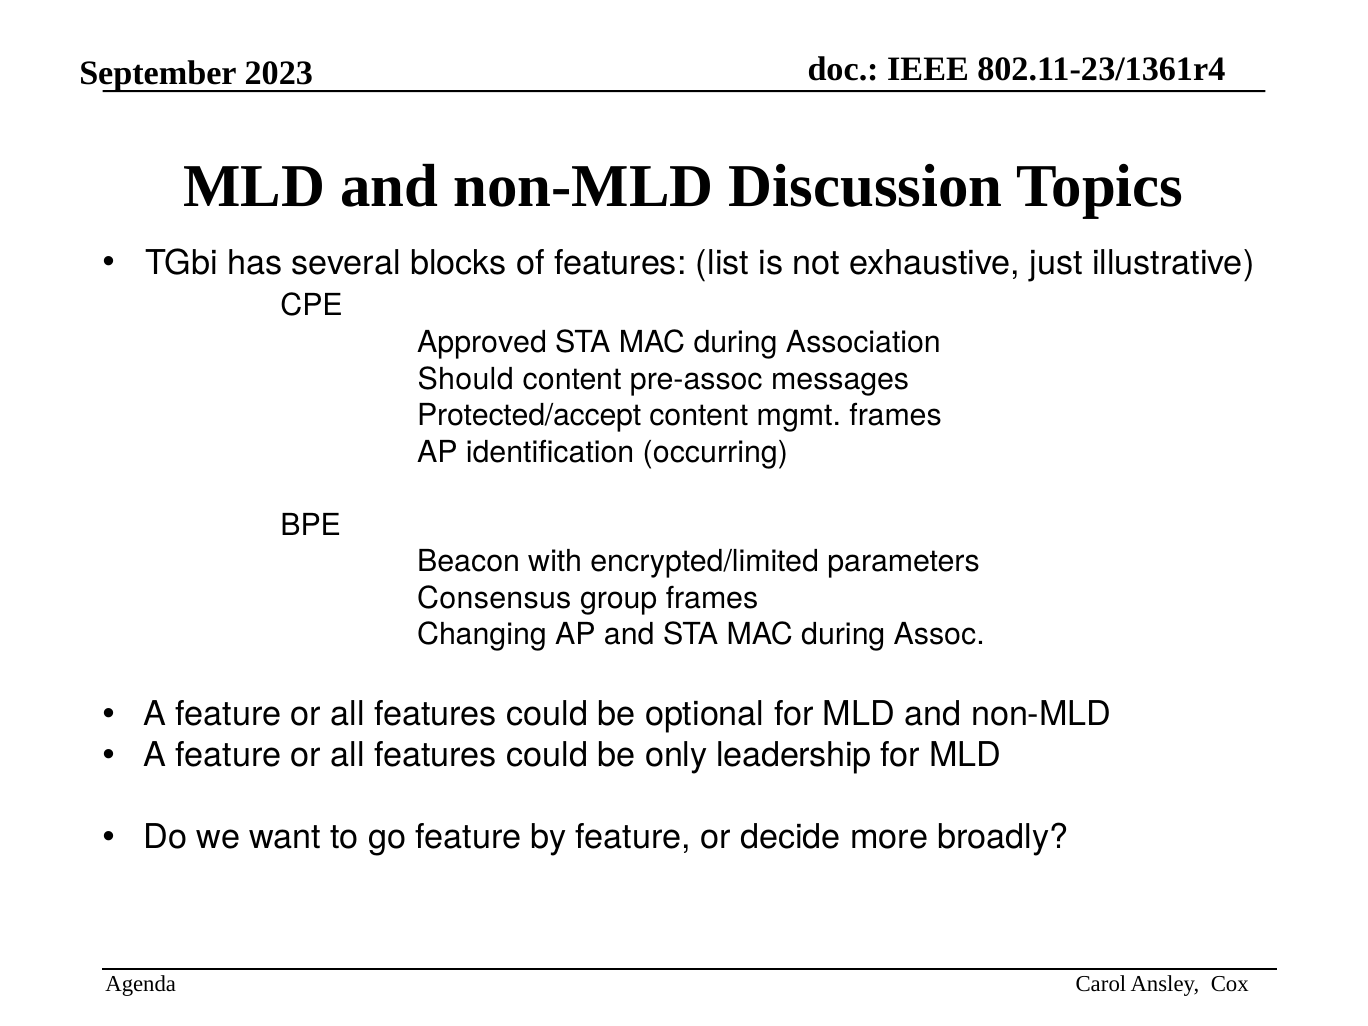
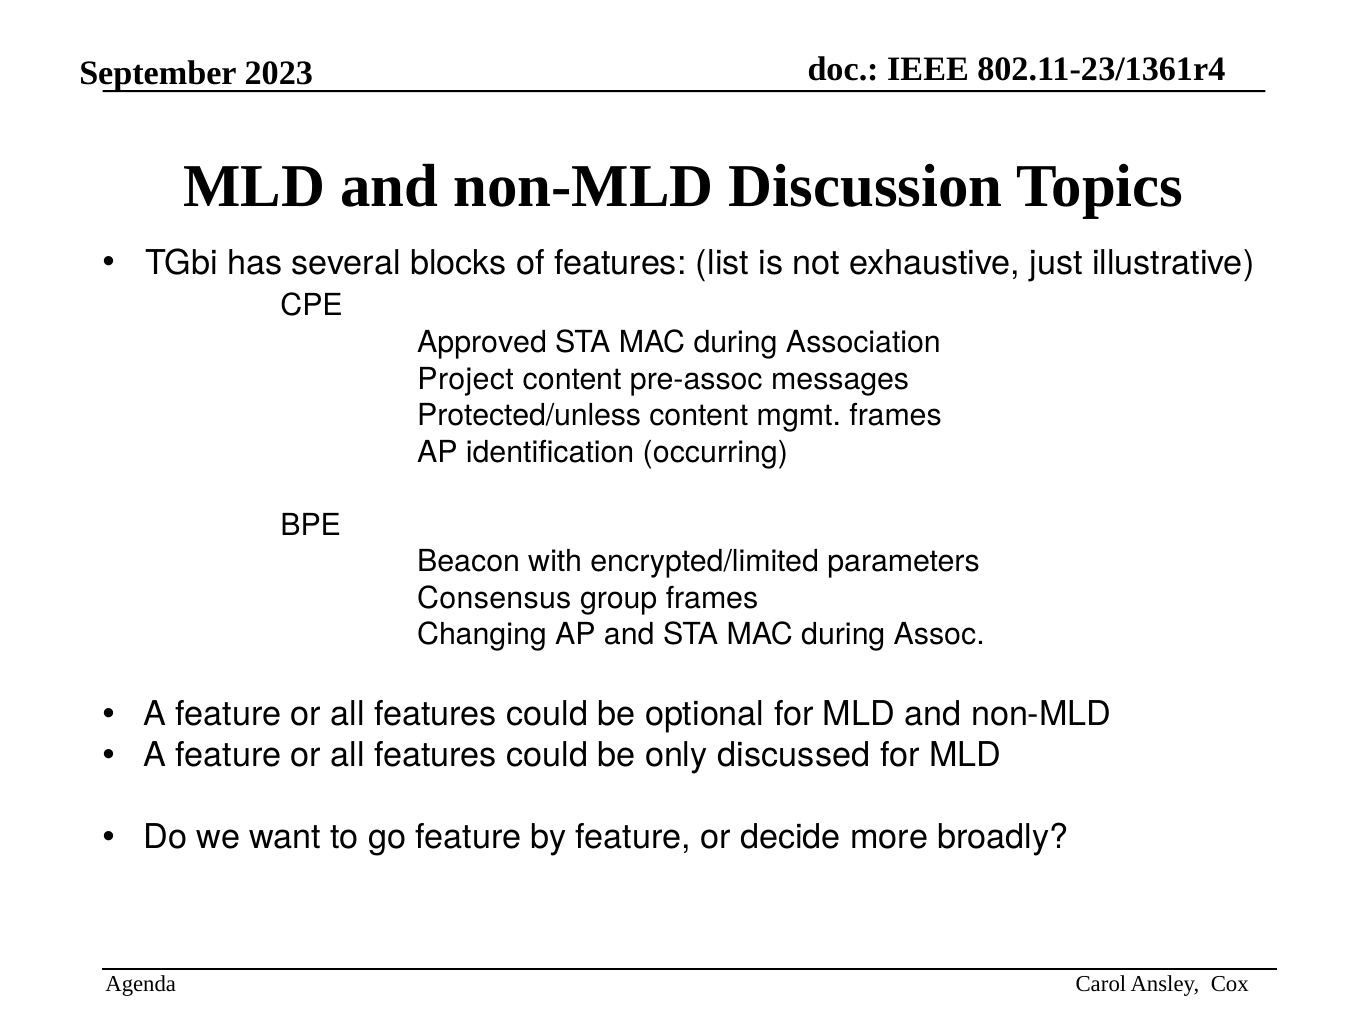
Should: Should -> Project
Protected/accept: Protected/accept -> Protected/unless
leadership: leadership -> discussed
